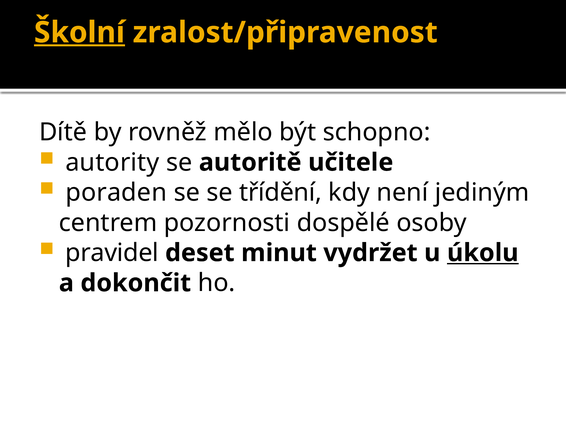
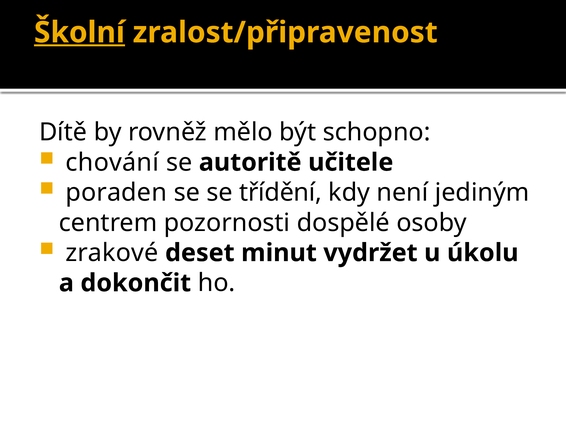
autority: autority -> chování
pravidel: pravidel -> zrakové
úkolu underline: present -> none
